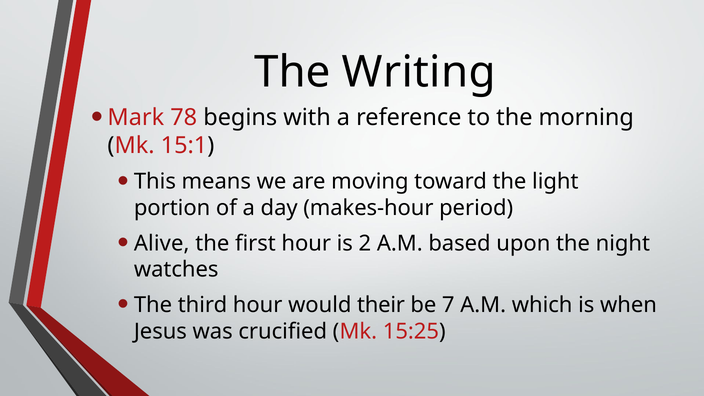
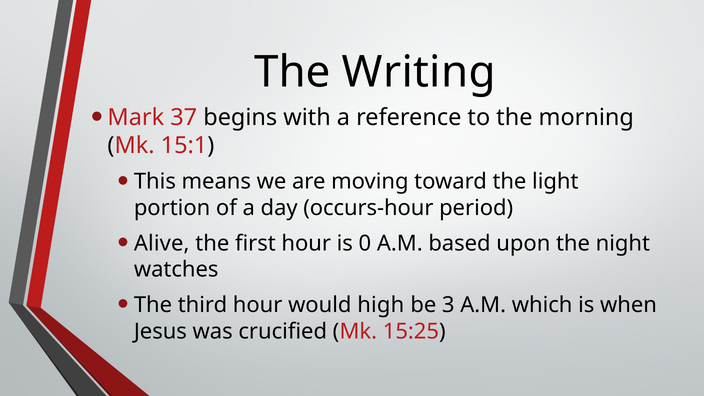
78: 78 -> 37
makes-hour: makes-hour -> occurs-hour
2: 2 -> 0
their: their -> high
7: 7 -> 3
